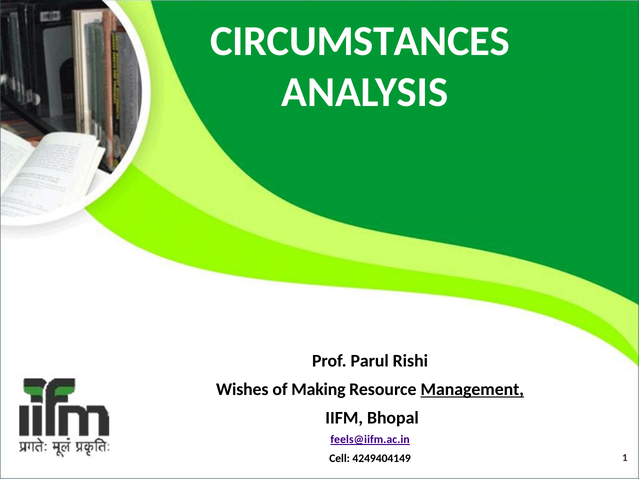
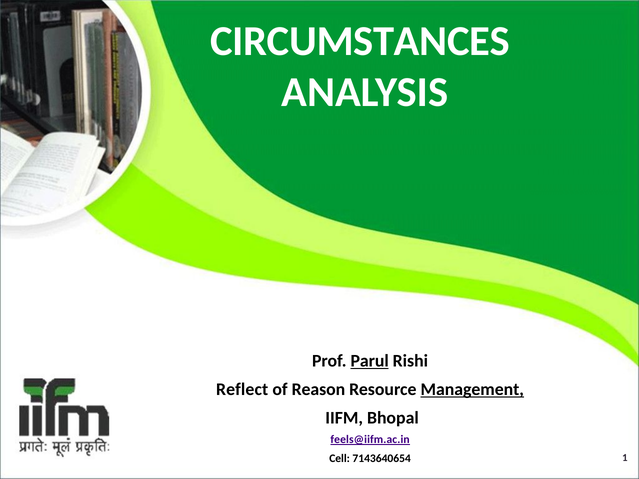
Parul underline: none -> present
Wishes: Wishes -> Reflect
Making: Making -> Reason
4249404149: 4249404149 -> 7143640654
